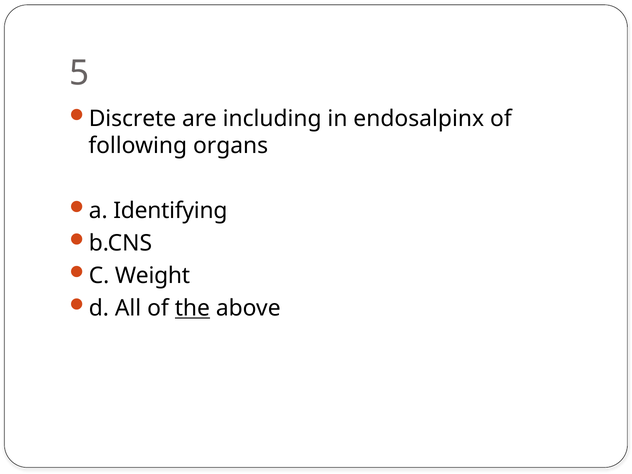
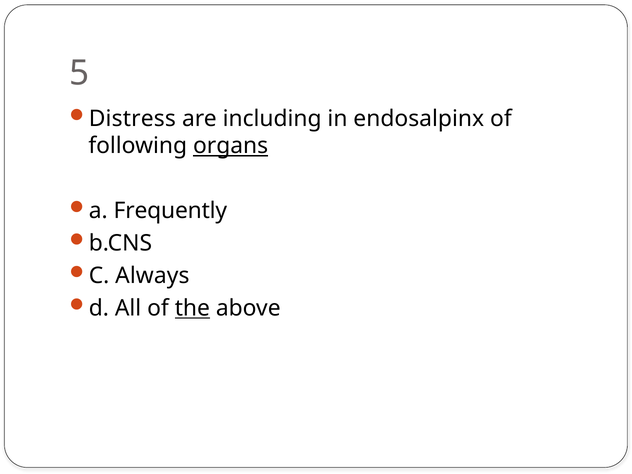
Discrete: Discrete -> Distress
organs underline: none -> present
Identifying: Identifying -> Frequently
Weight: Weight -> Always
